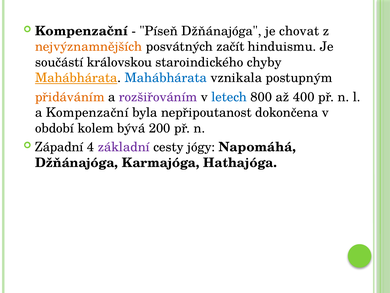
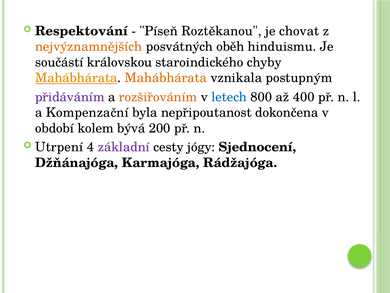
Kompenzační at (82, 31): Kompenzační -> Respektování
Píseň Džňánajóga: Džňánajóga -> Roztěkanou
začít: začít -> oběh
Mahábhárata at (166, 78) colour: blue -> orange
přidáváním colour: orange -> purple
rozšiřováním colour: purple -> orange
Západní: Západní -> Utrpení
Napomáhá: Napomáhá -> Sjednocení
Hathajóga: Hathajóga -> Rádžajóga
